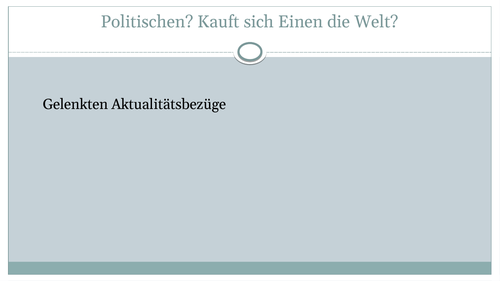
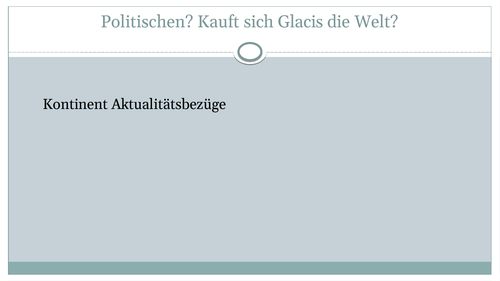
Einen: Einen -> Glacis
Gelenkten: Gelenkten -> Kontinent
